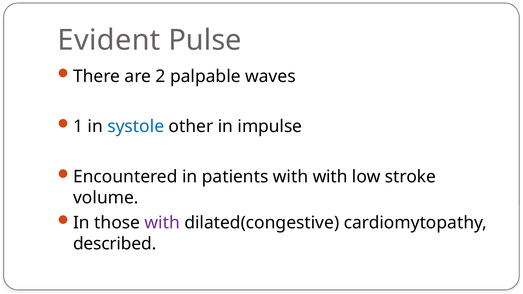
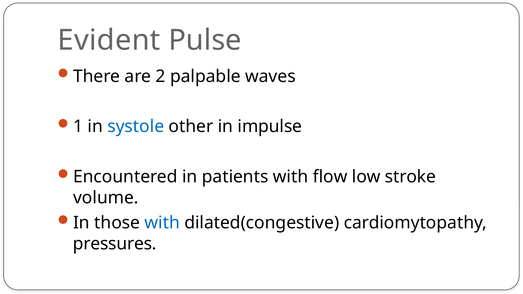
with with: with -> flow
with at (162, 223) colour: purple -> blue
described: described -> pressures
